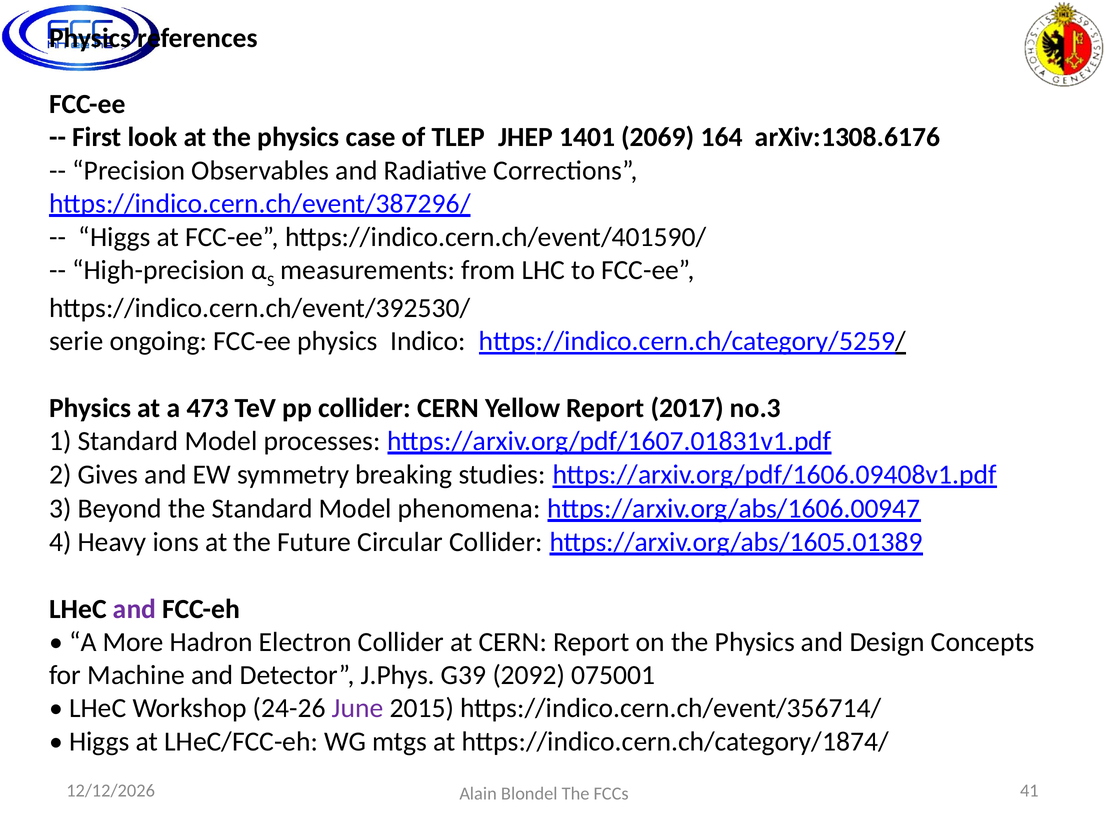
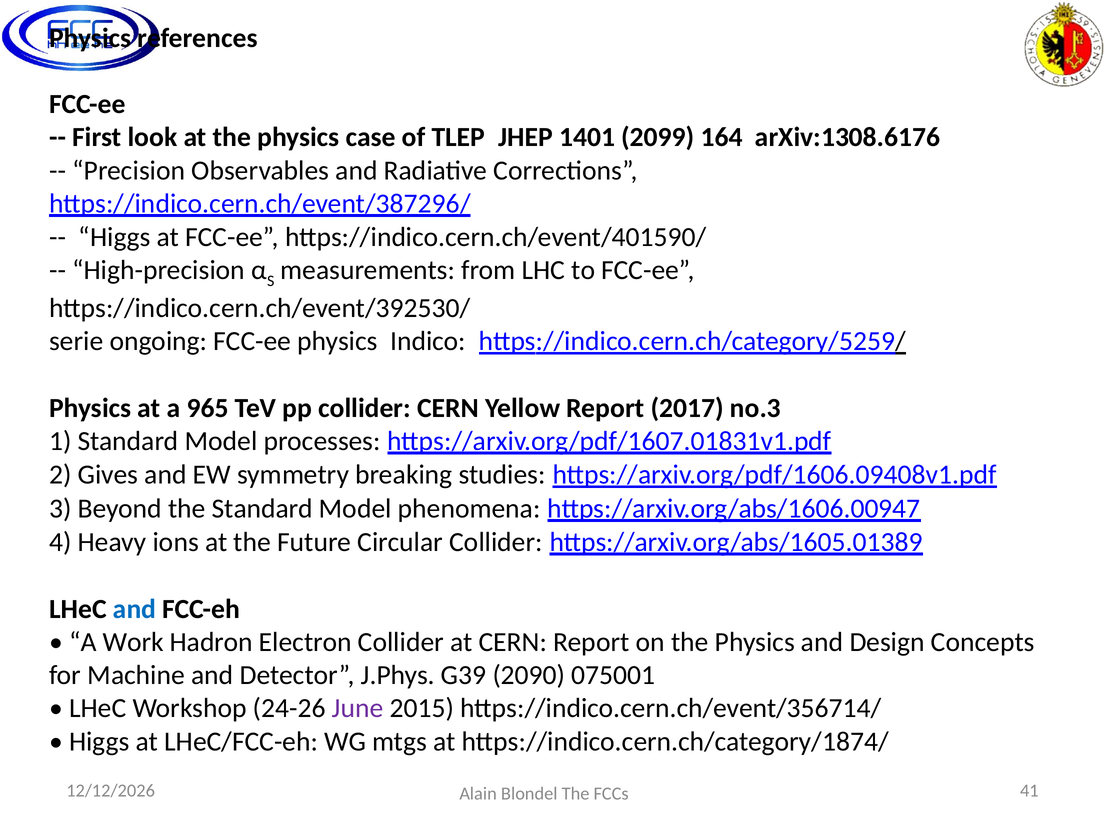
2069: 2069 -> 2099
473: 473 -> 965
and at (135, 609) colour: purple -> blue
More: More -> Work
2092: 2092 -> 2090
